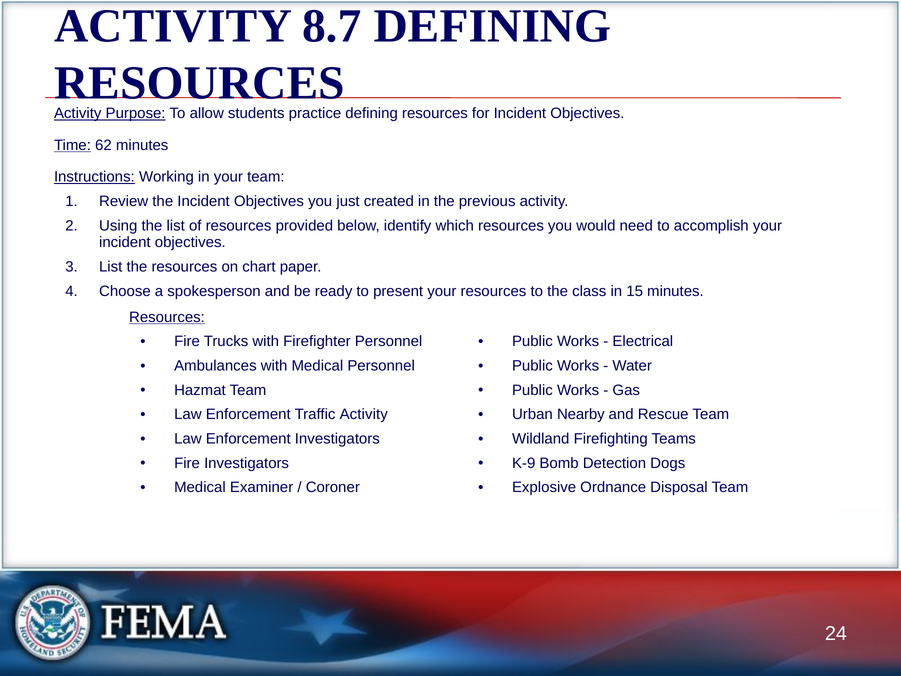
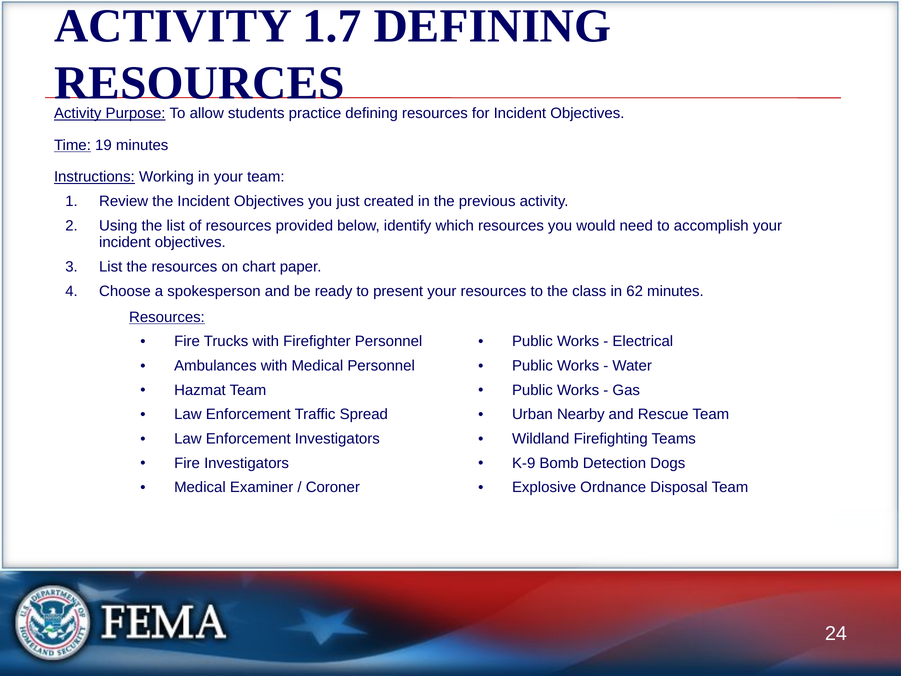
8.7: 8.7 -> 1.7
62: 62 -> 19
15: 15 -> 62
Traffic Activity: Activity -> Spread
